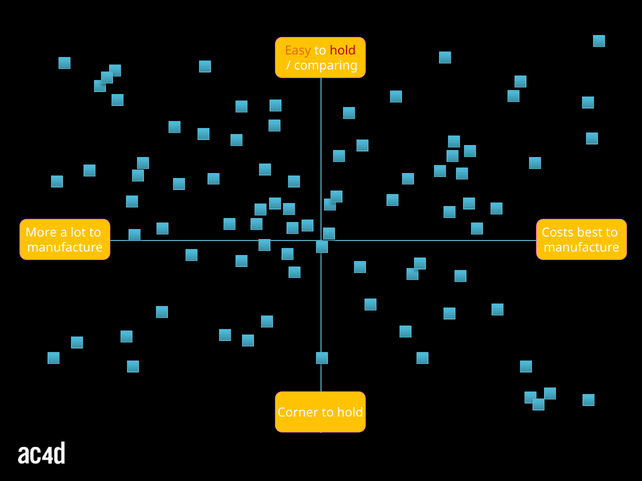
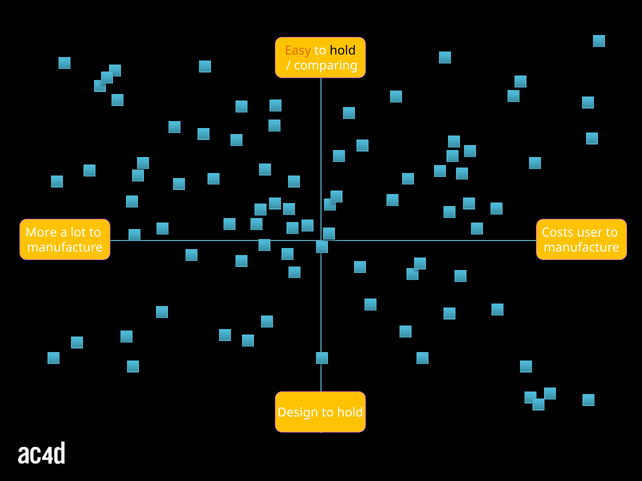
hold at (343, 51) colour: red -> black
best: best -> user
Corner: Corner -> Design
